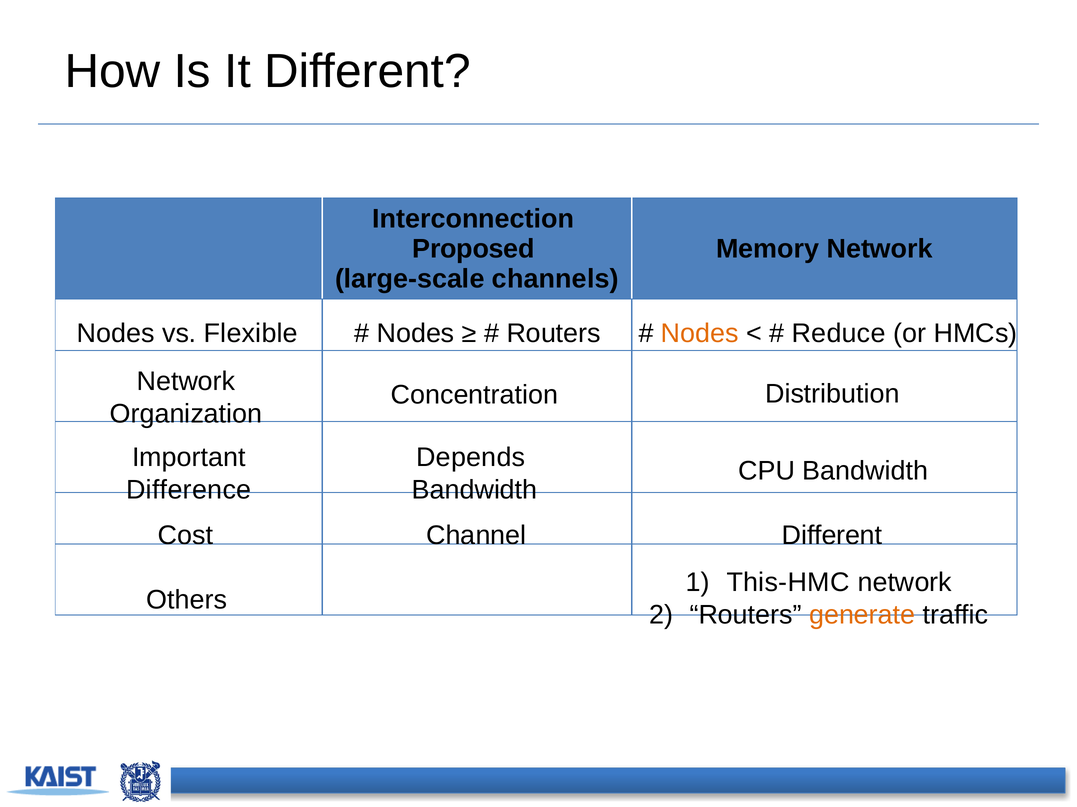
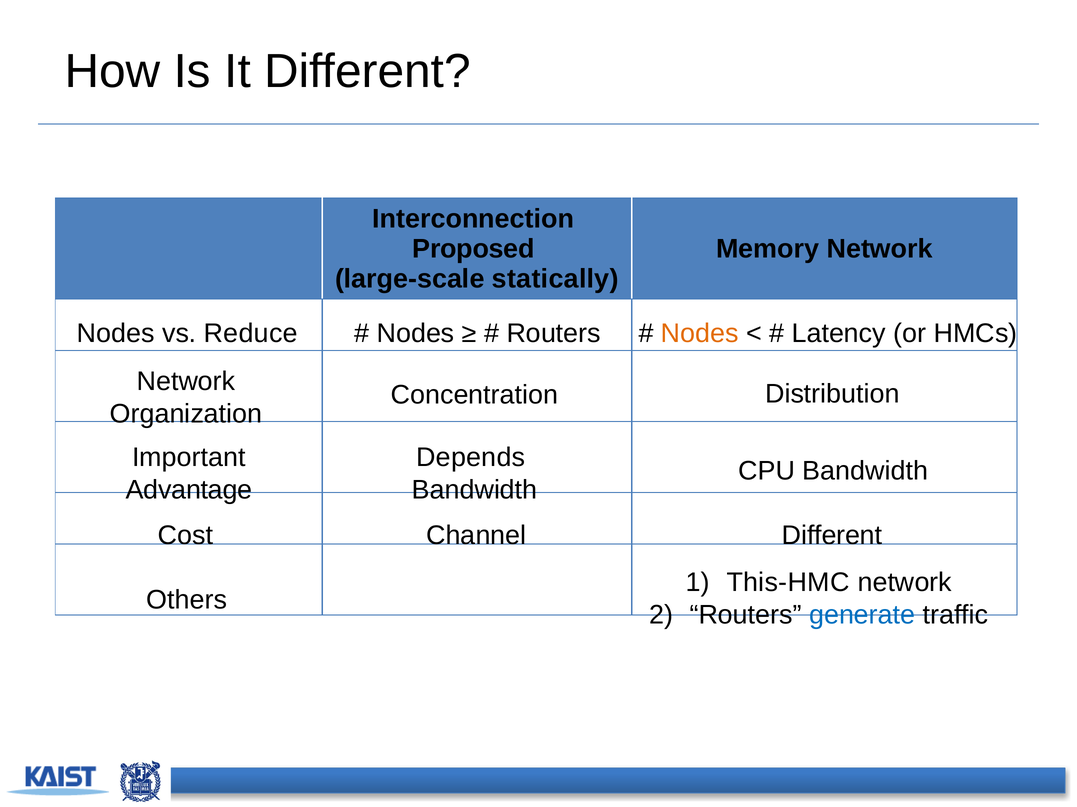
channels: channels -> statically
Flexible: Flexible -> Reduce
Reduce: Reduce -> Latency
Difference: Difference -> Advantage
generate colour: orange -> blue
